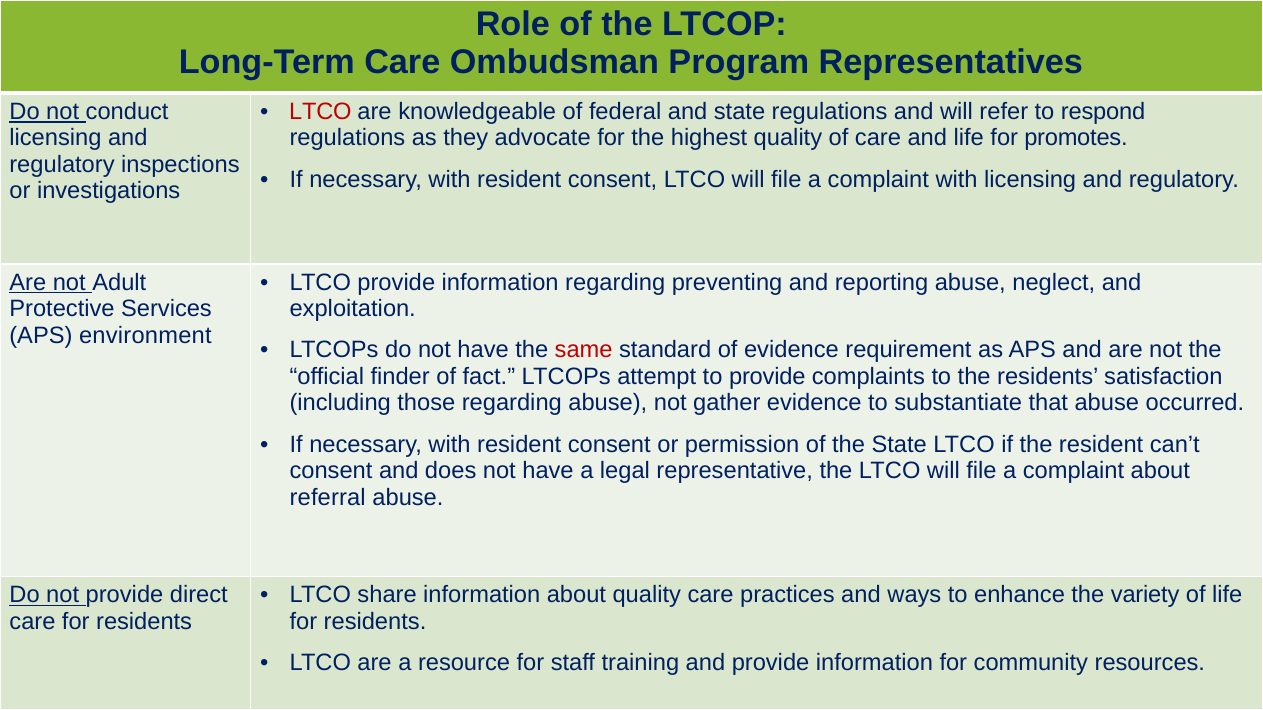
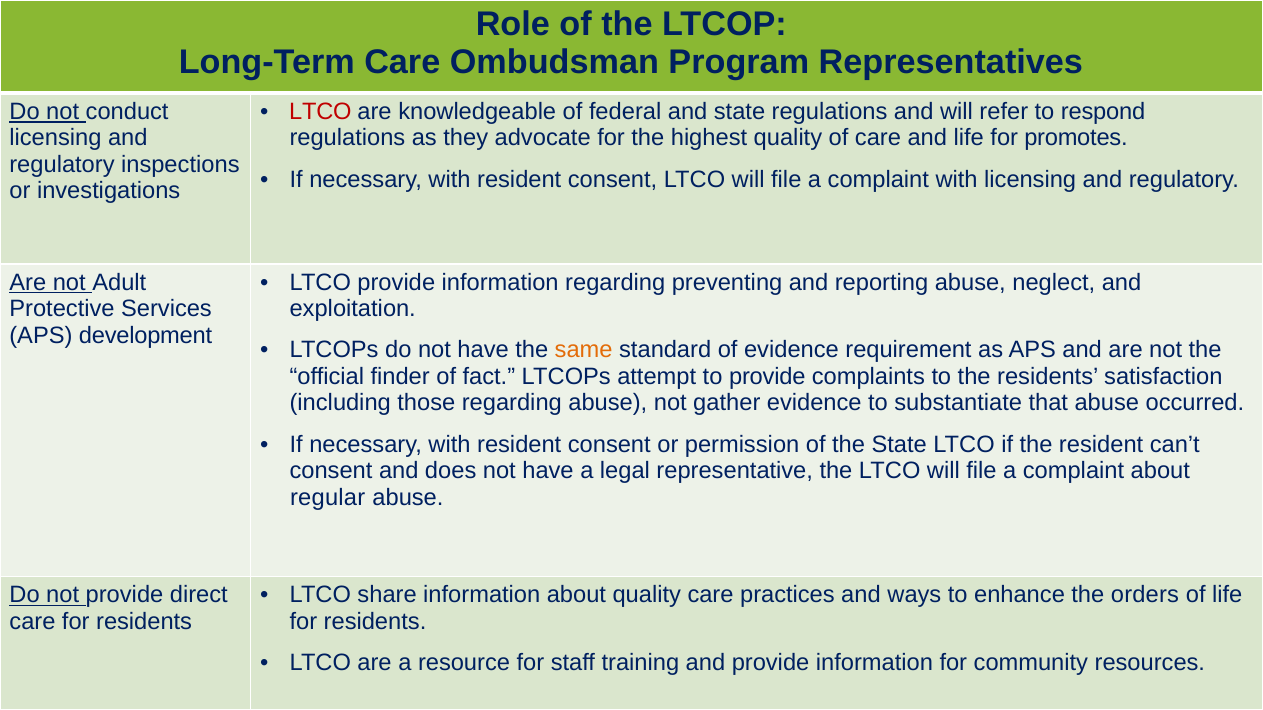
environment: environment -> development
same colour: red -> orange
referral: referral -> regular
variety: variety -> orders
